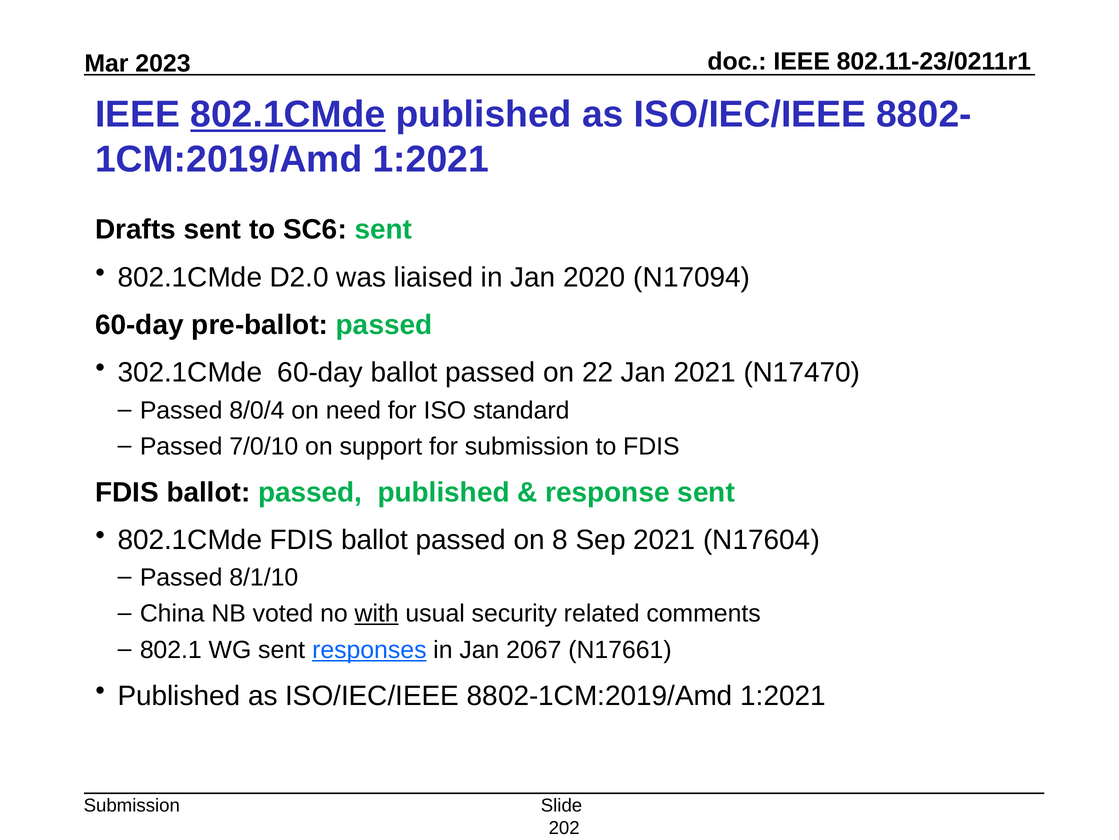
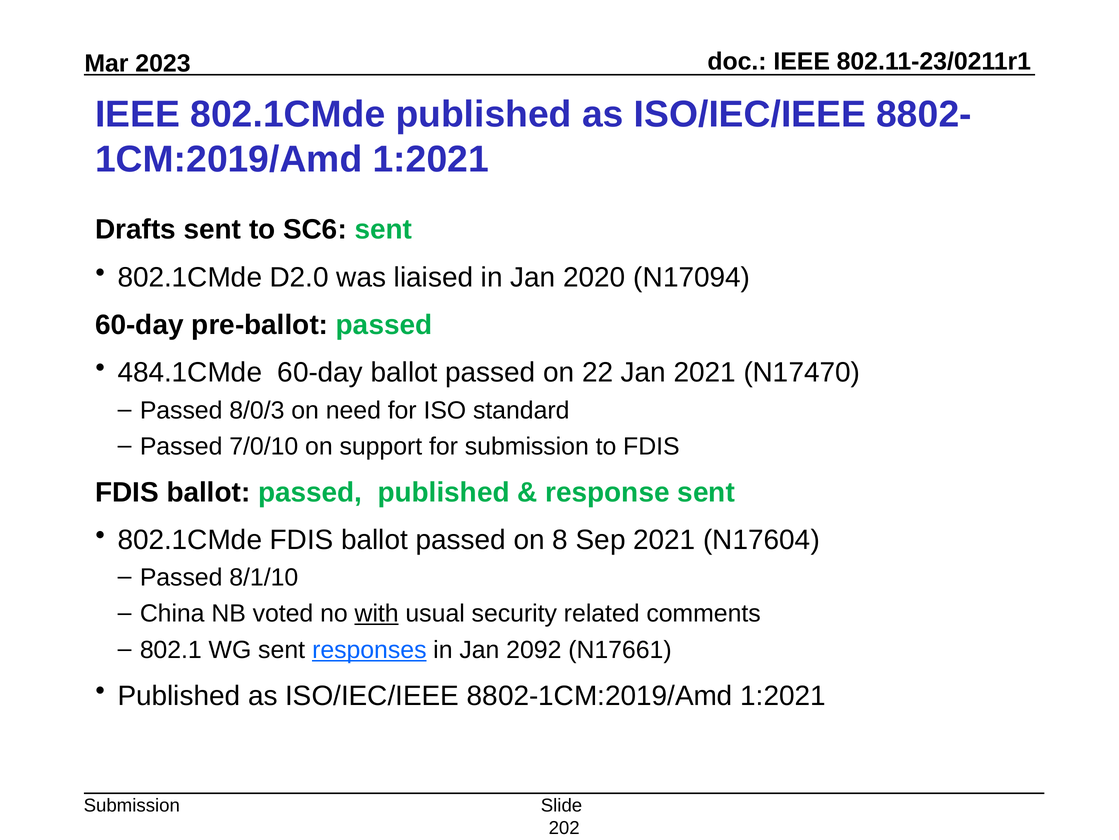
802.1CMde at (288, 115) underline: present -> none
302.1CMde: 302.1CMde -> 484.1CMde
8/0/4: 8/0/4 -> 8/0/3
2067: 2067 -> 2092
